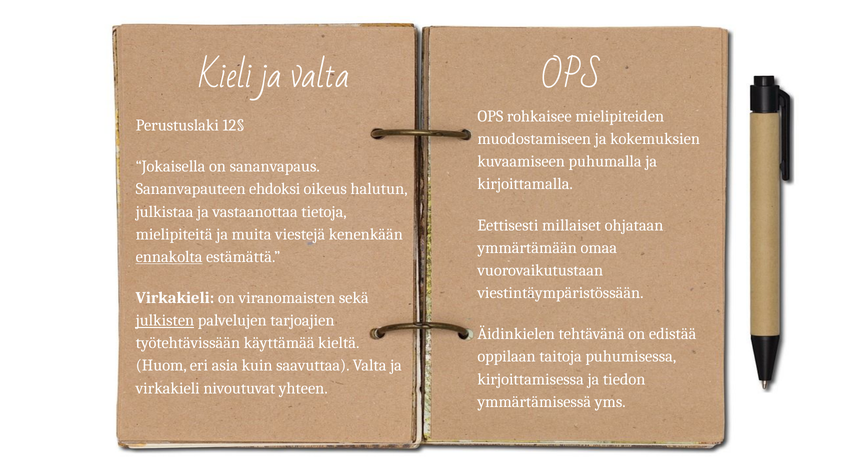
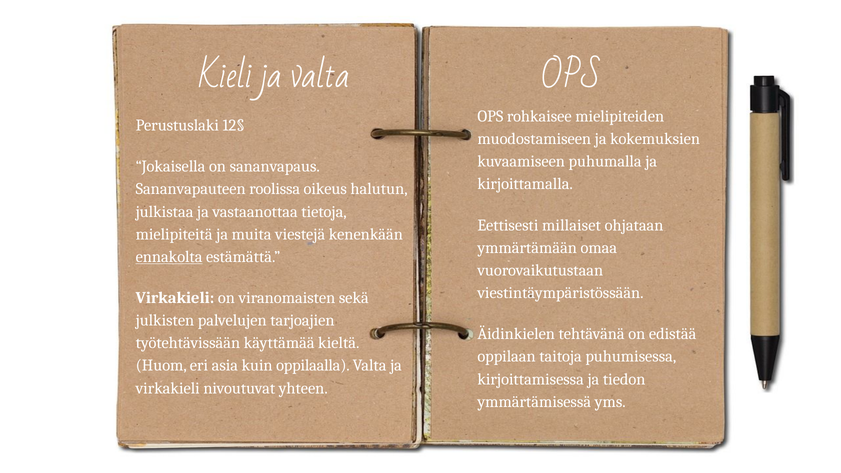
ehdoksi: ehdoksi -> roolissa
julkisten underline: present -> none
saavuttaa: saavuttaa -> oppilaalla
